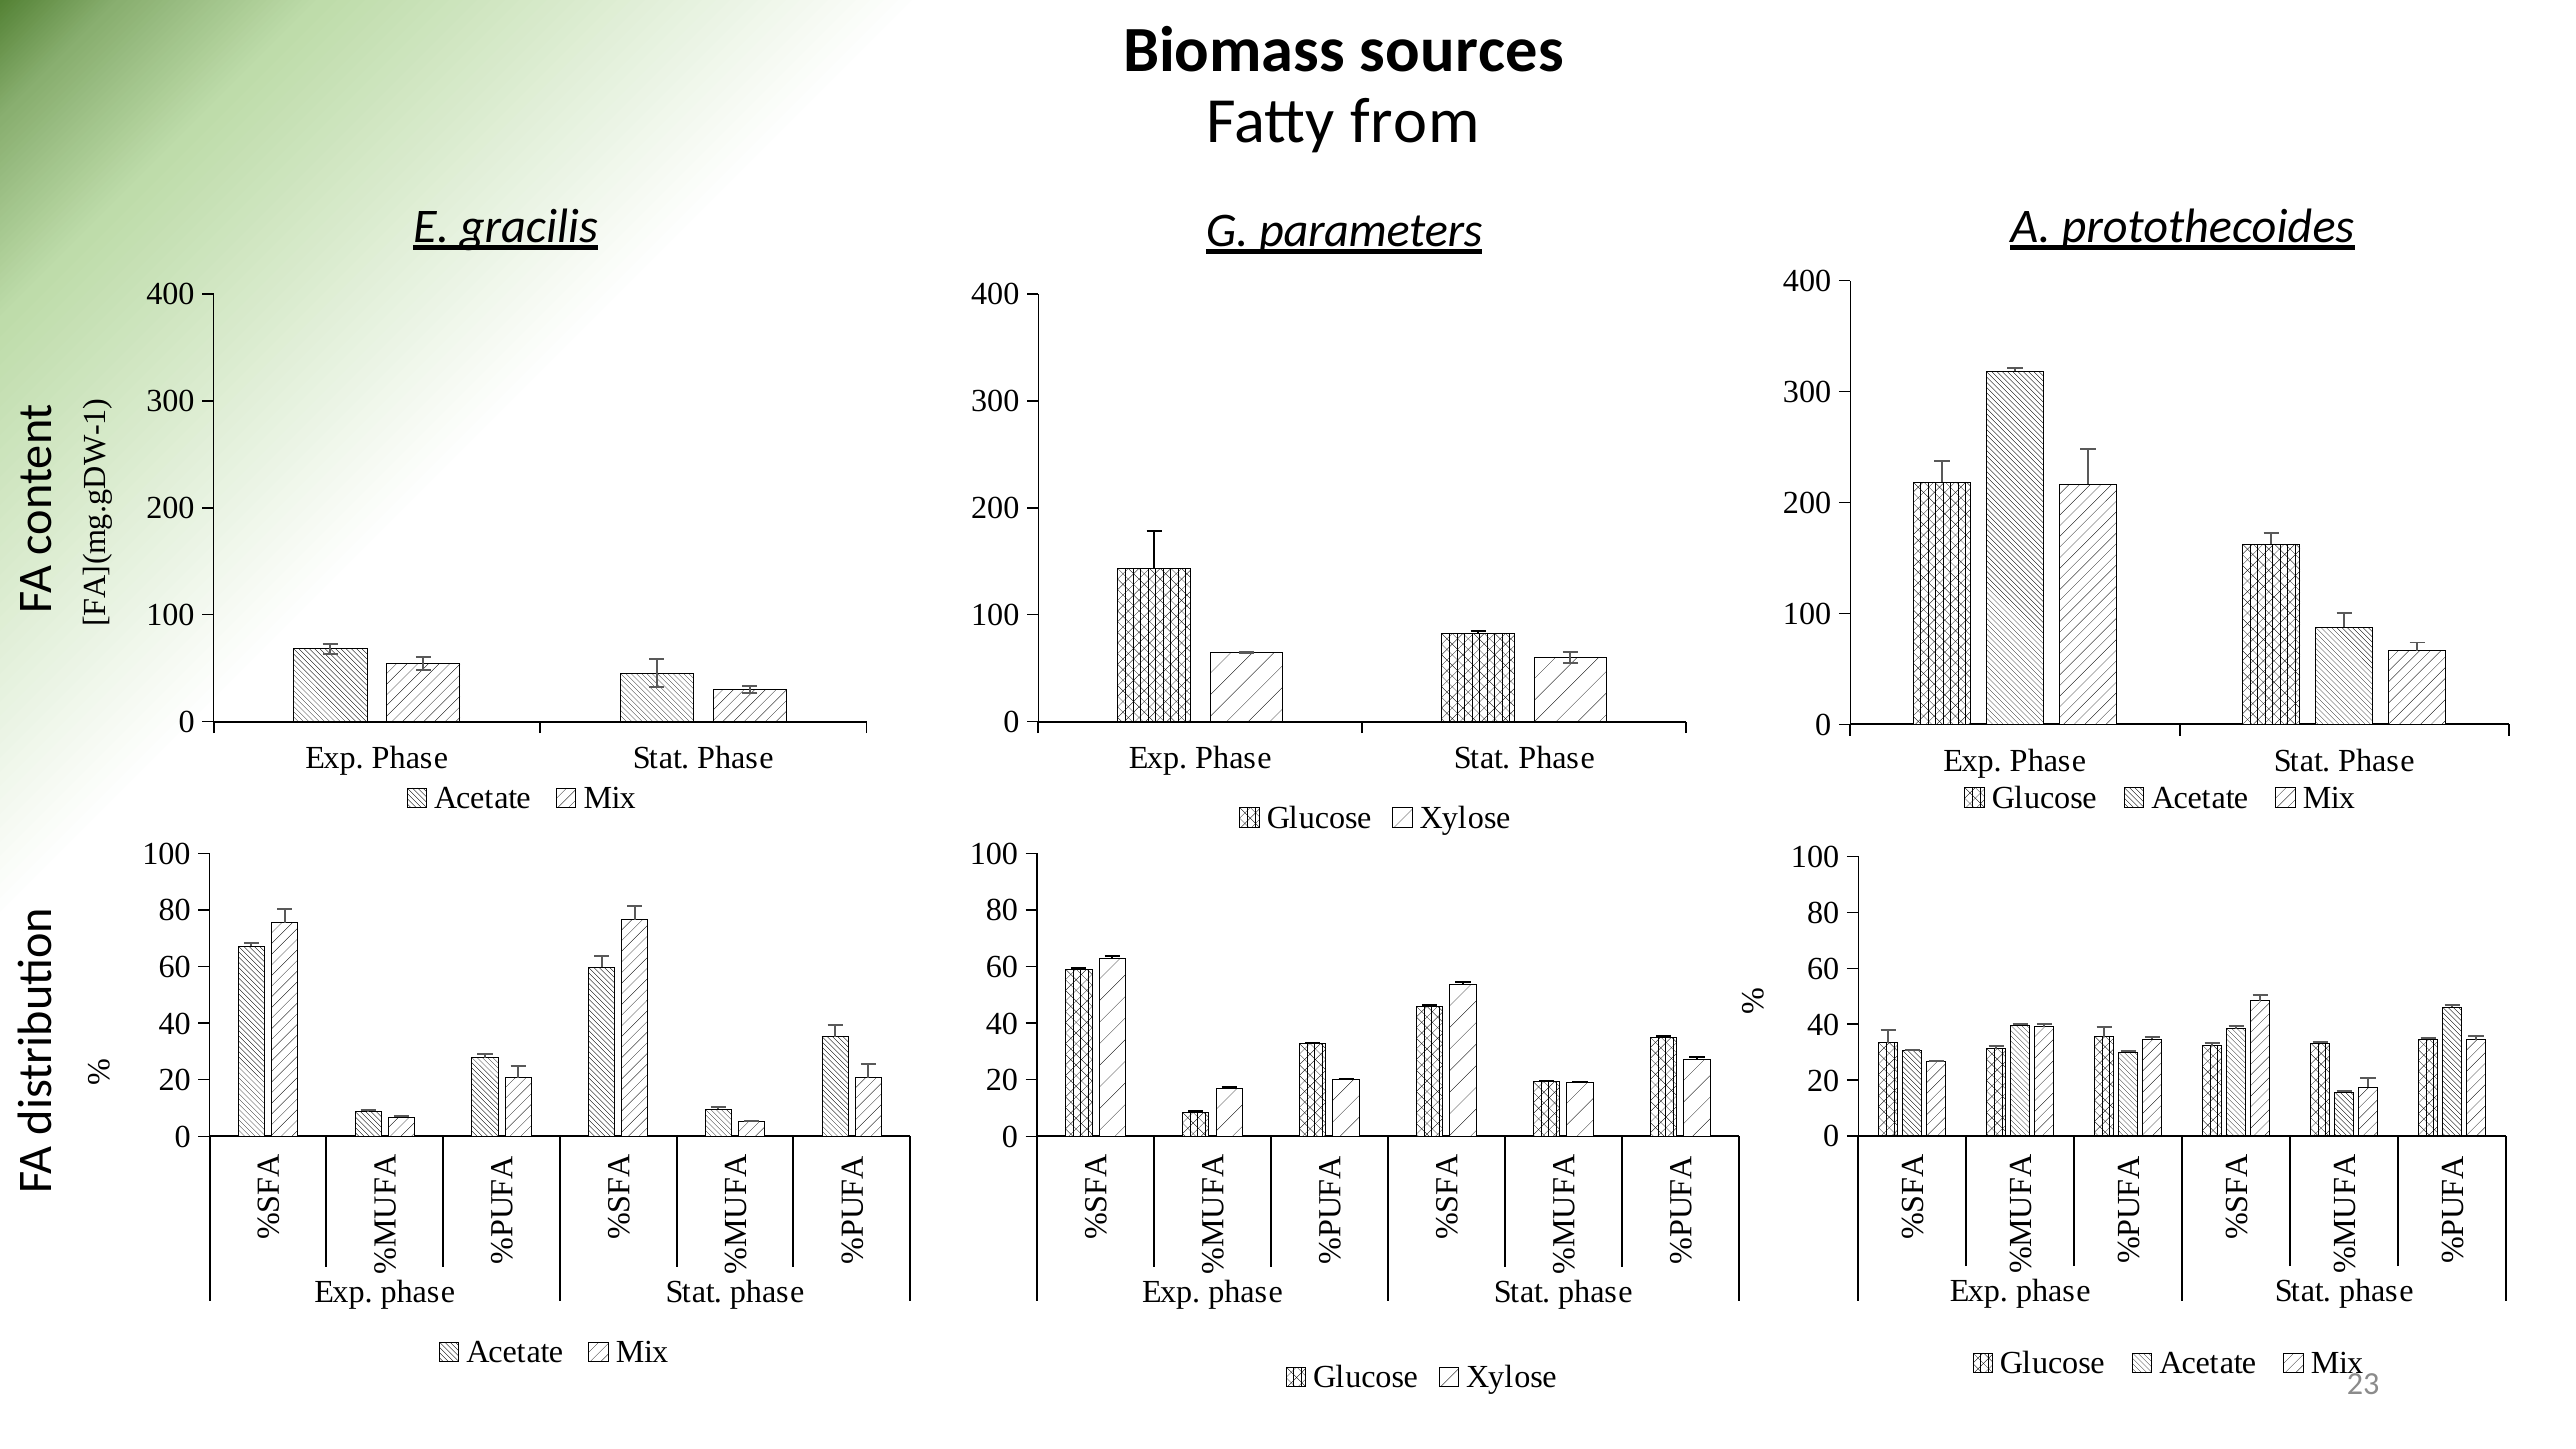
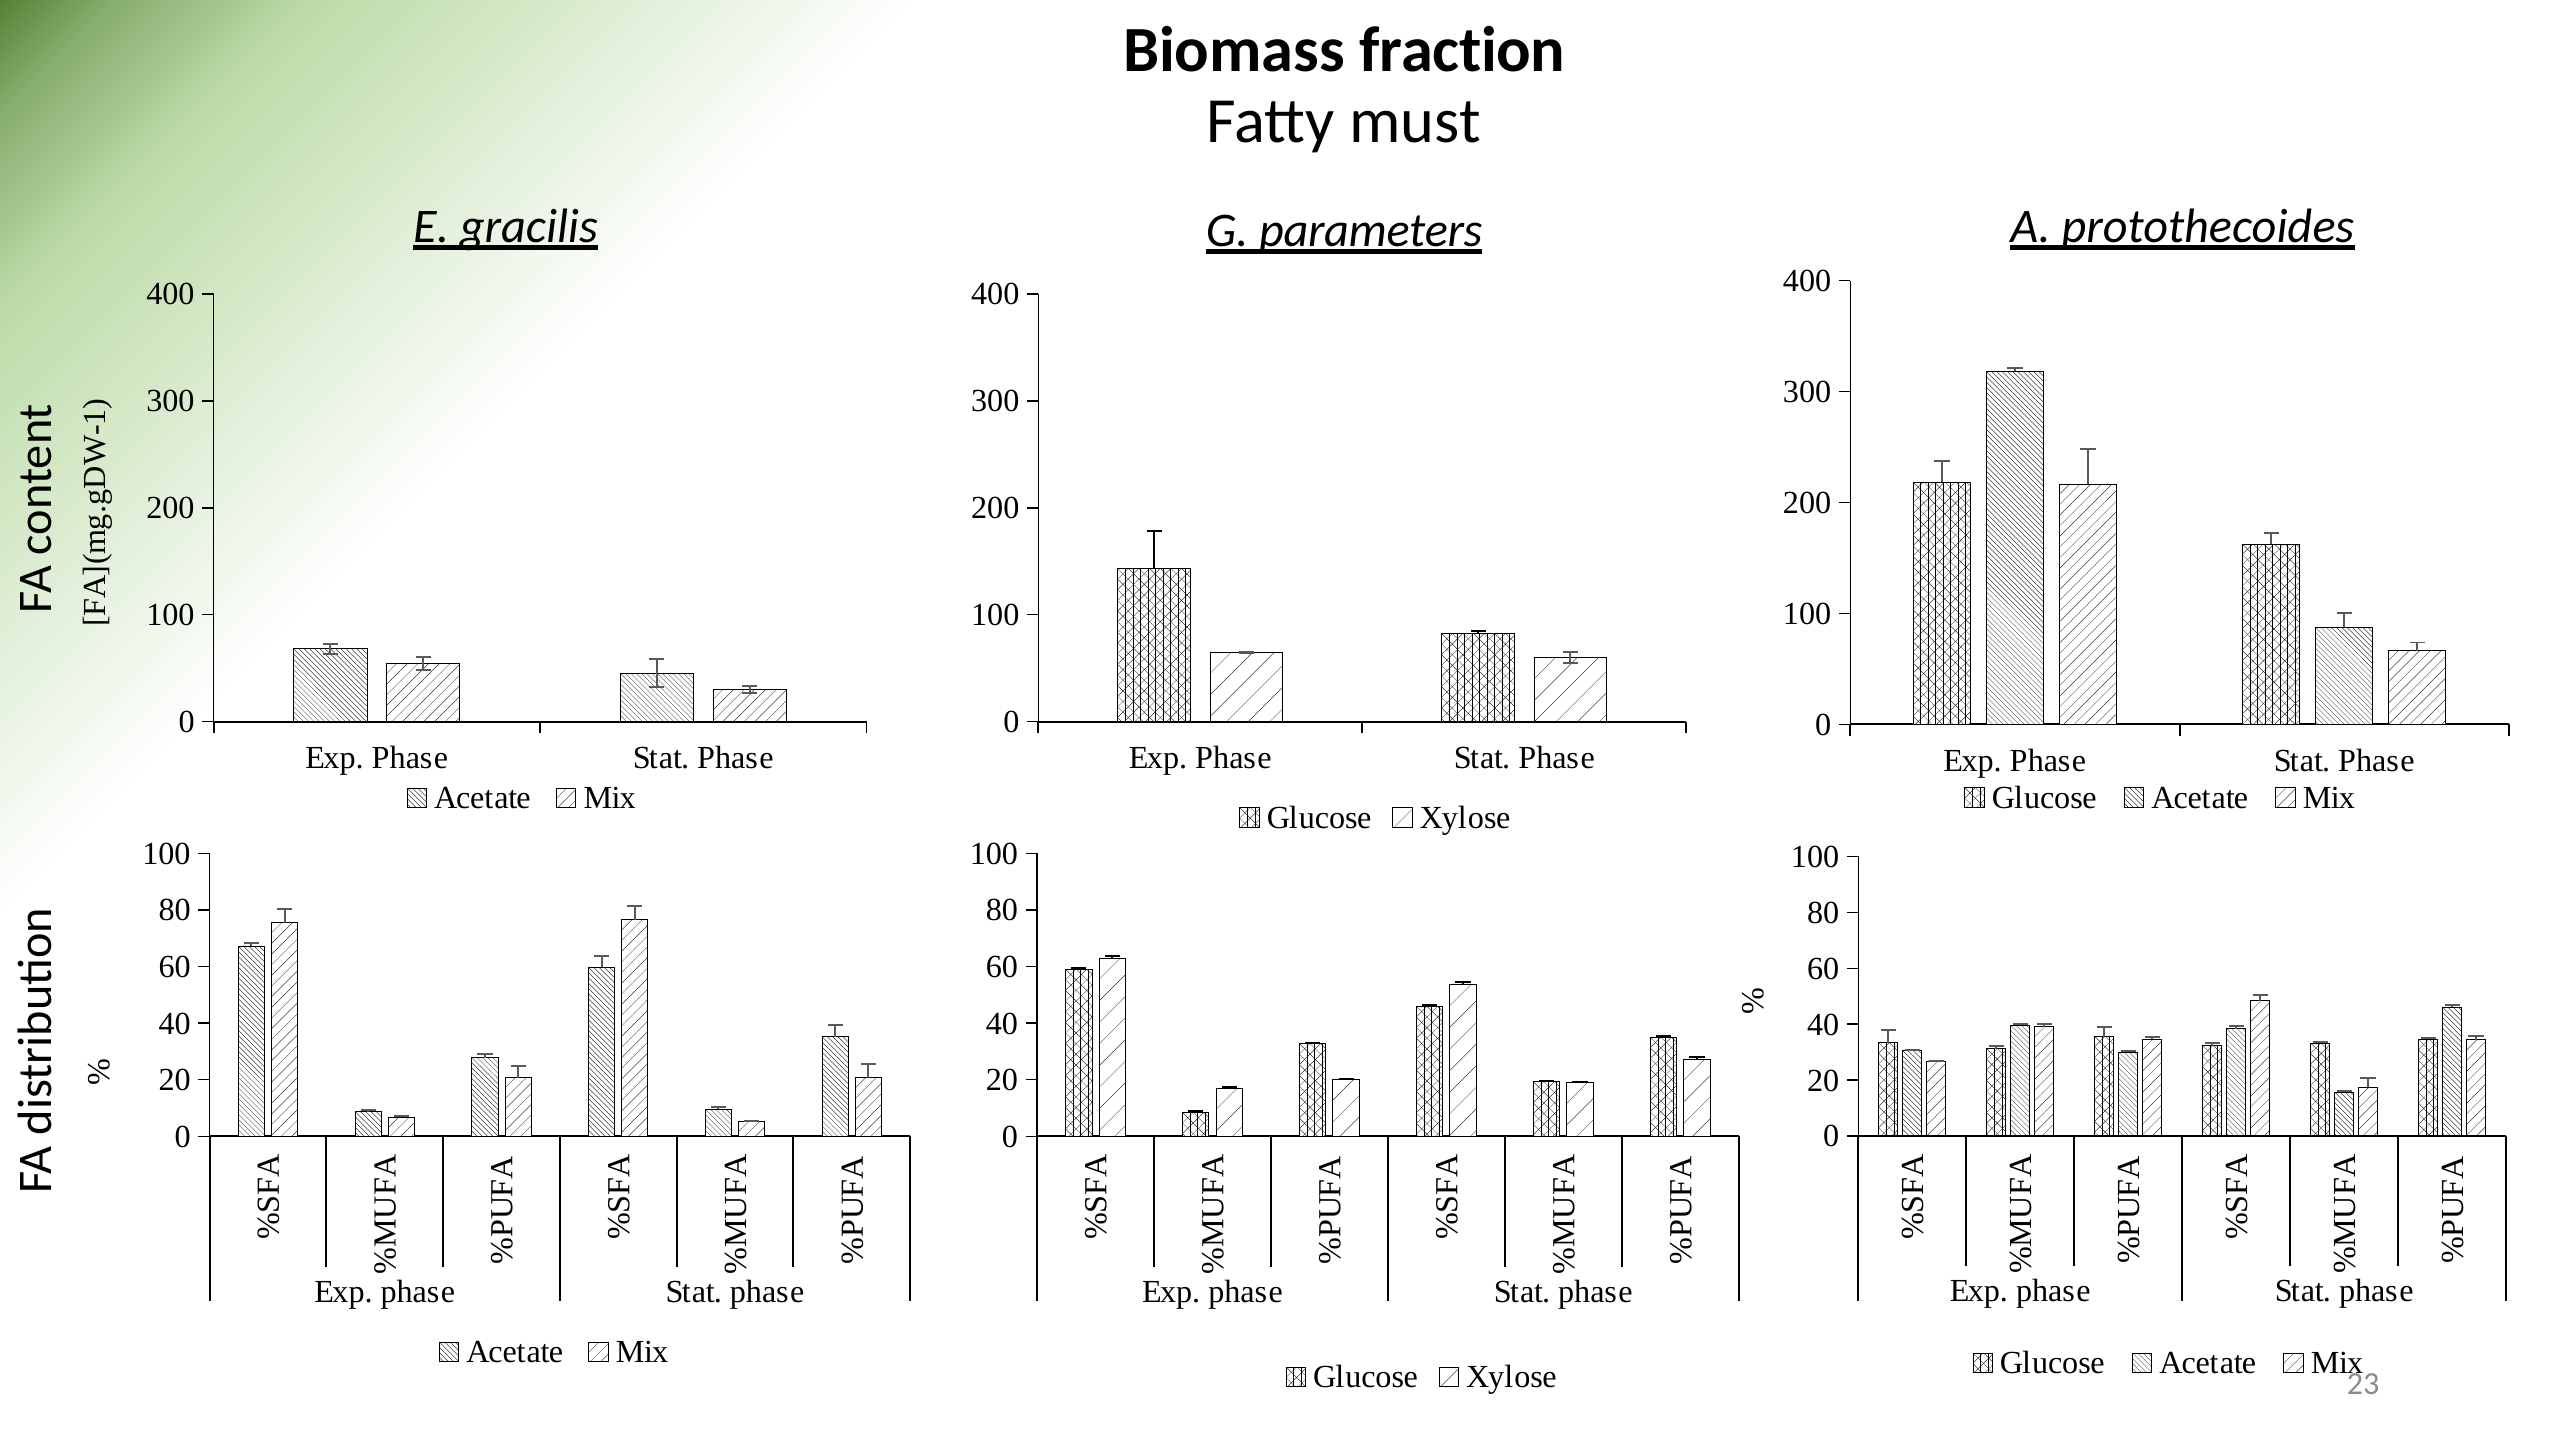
sources: sources -> fraction
from: from -> must
